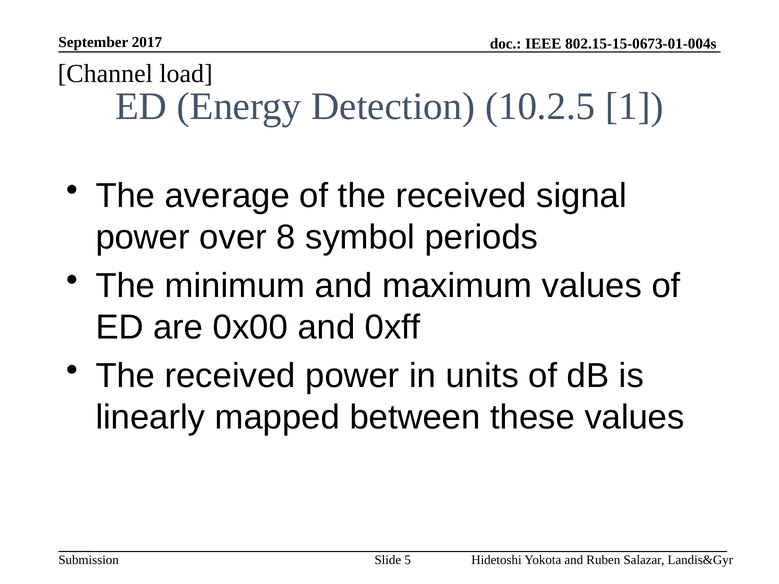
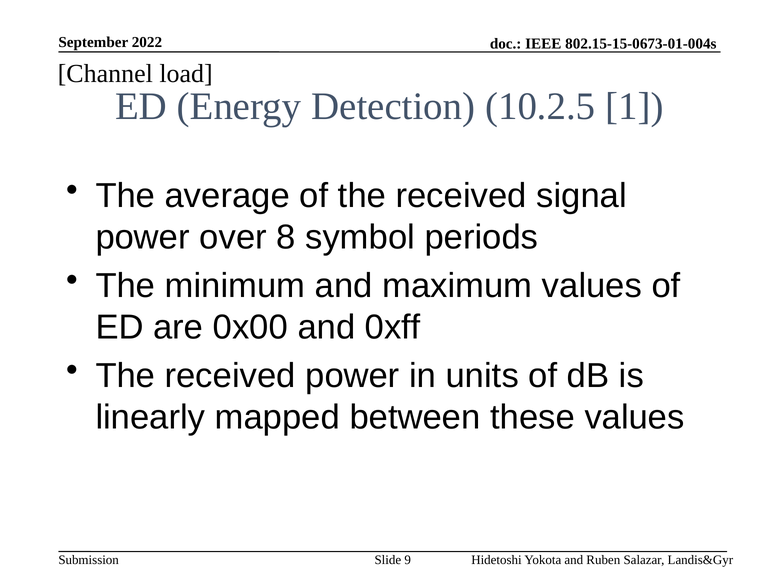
2017: 2017 -> 2022
5: 5 -> 9
